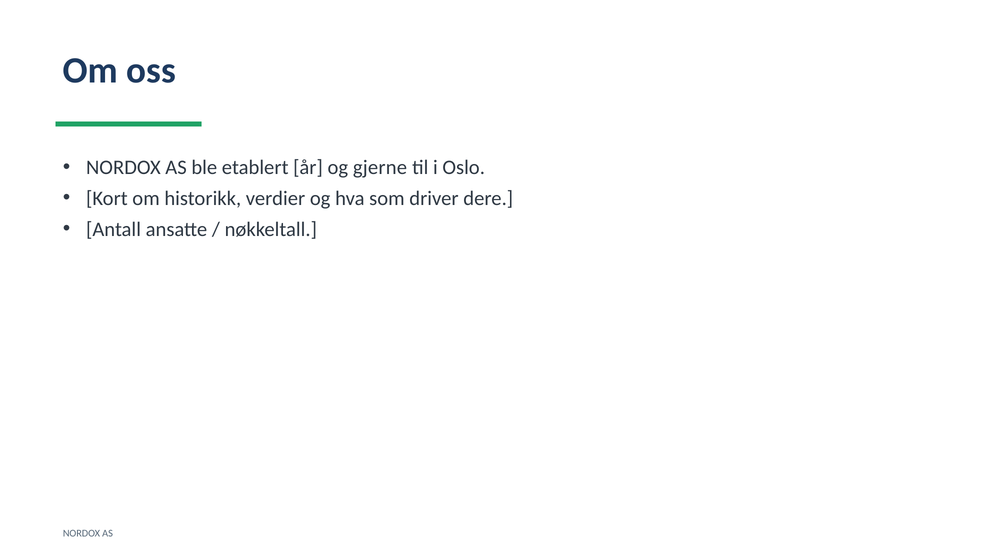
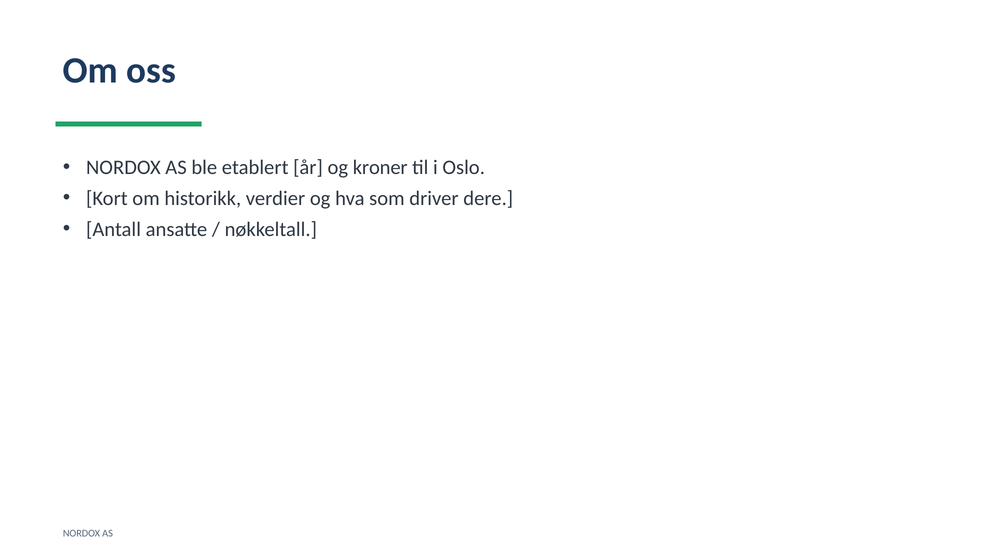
gjerne: gjerne -> kroner
